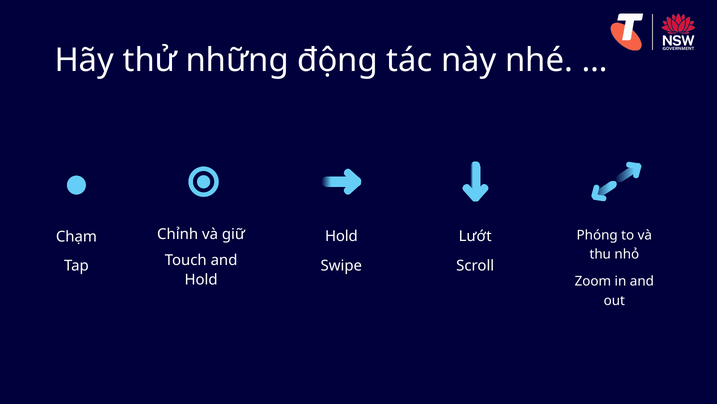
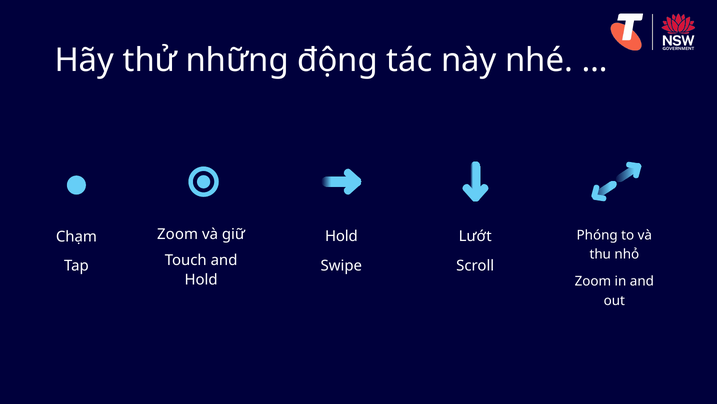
Chỉnh at (178, 234): Chỉnh -> Zoom
